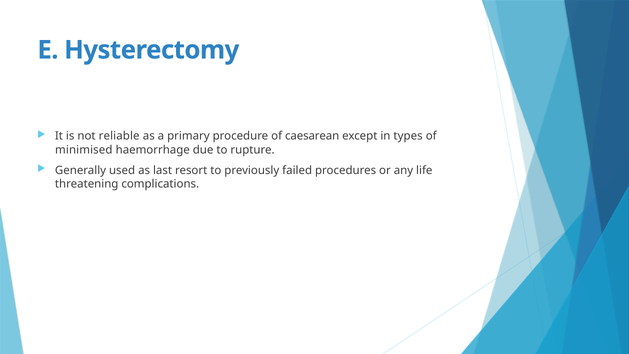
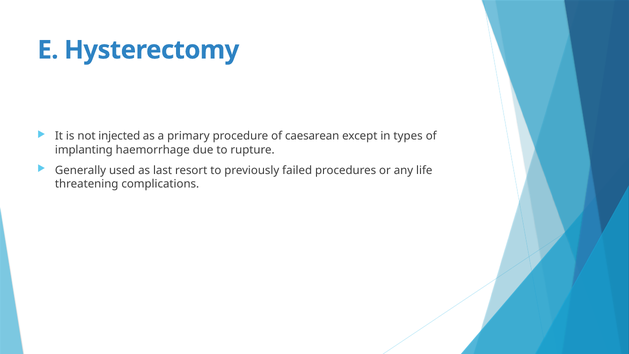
reliable: reliable -> injected
minimised: minimised -> implanting
